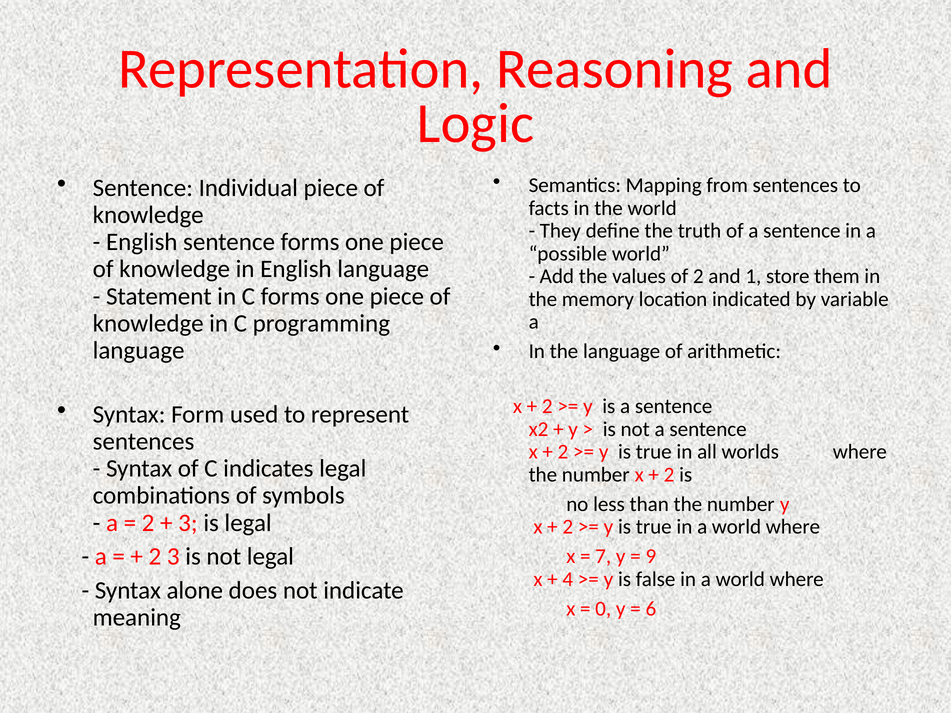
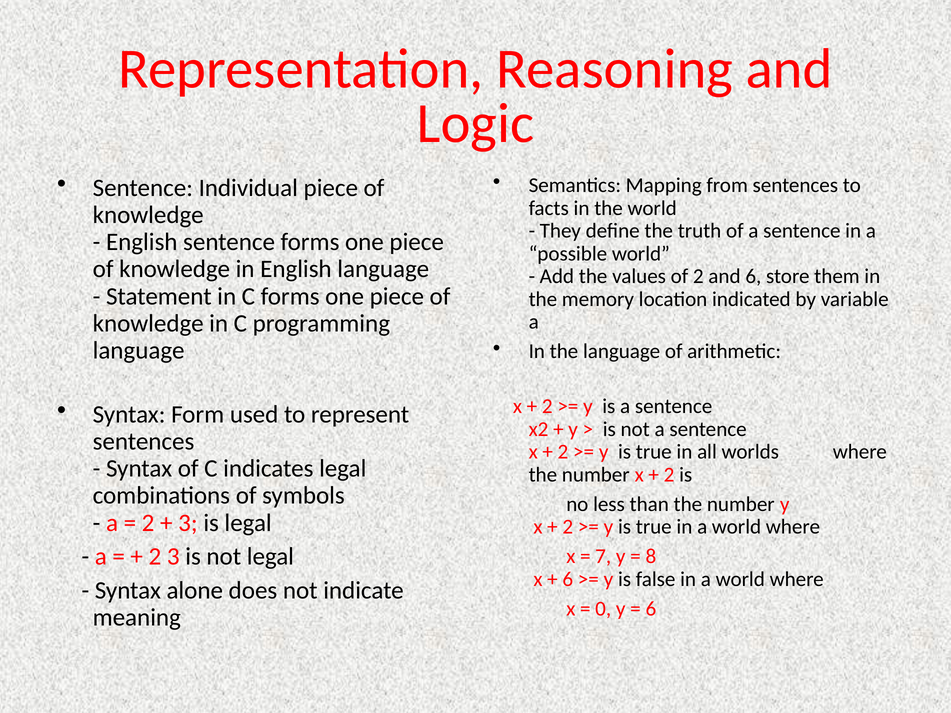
and 1: 1 -> 6
9: 9 -> 8
4 at (568, 579): 4 -> 6
